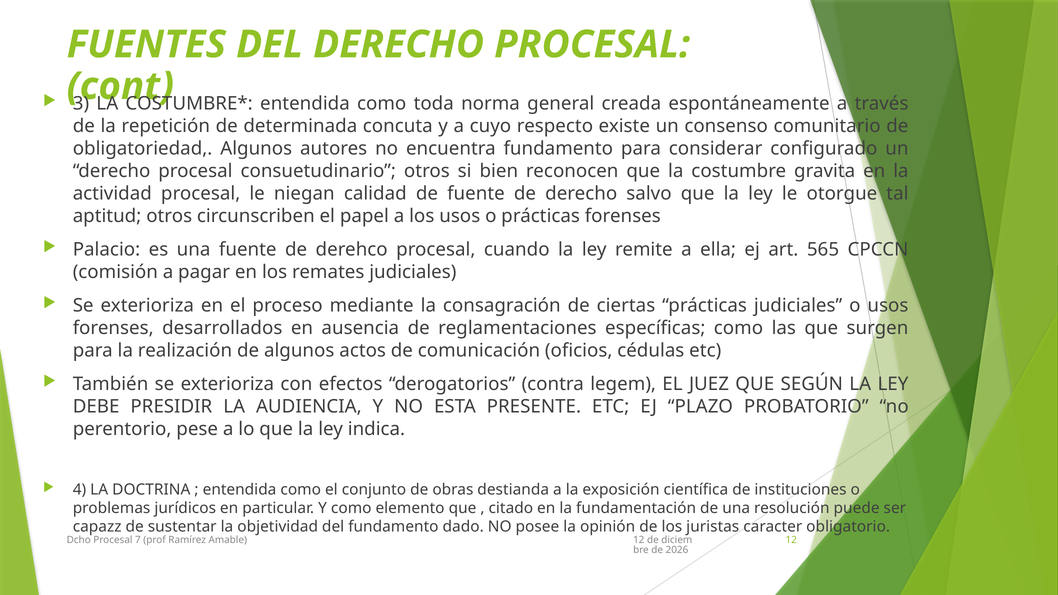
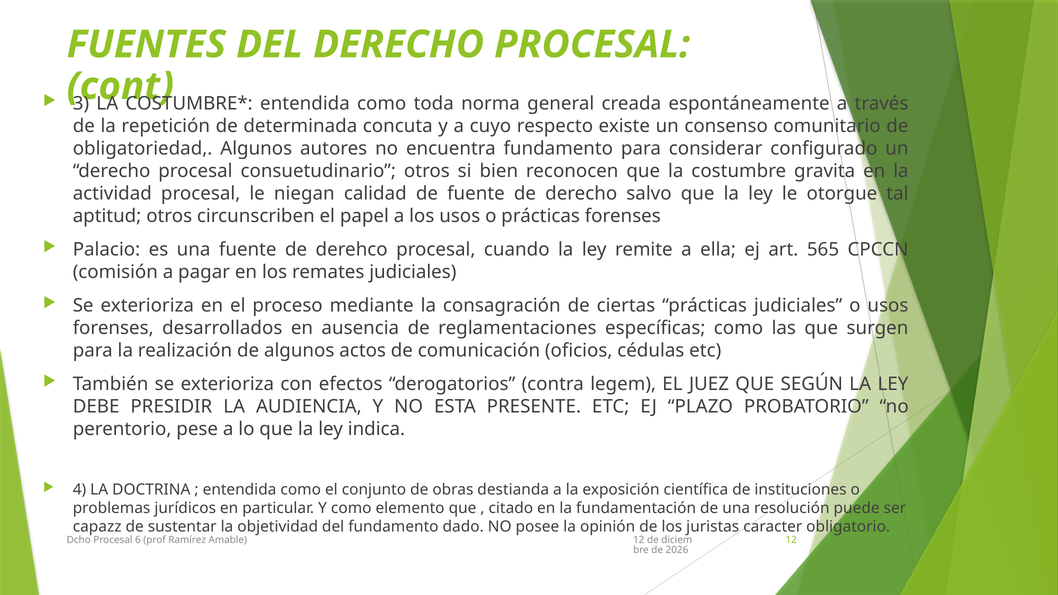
7: 7 -> 6
